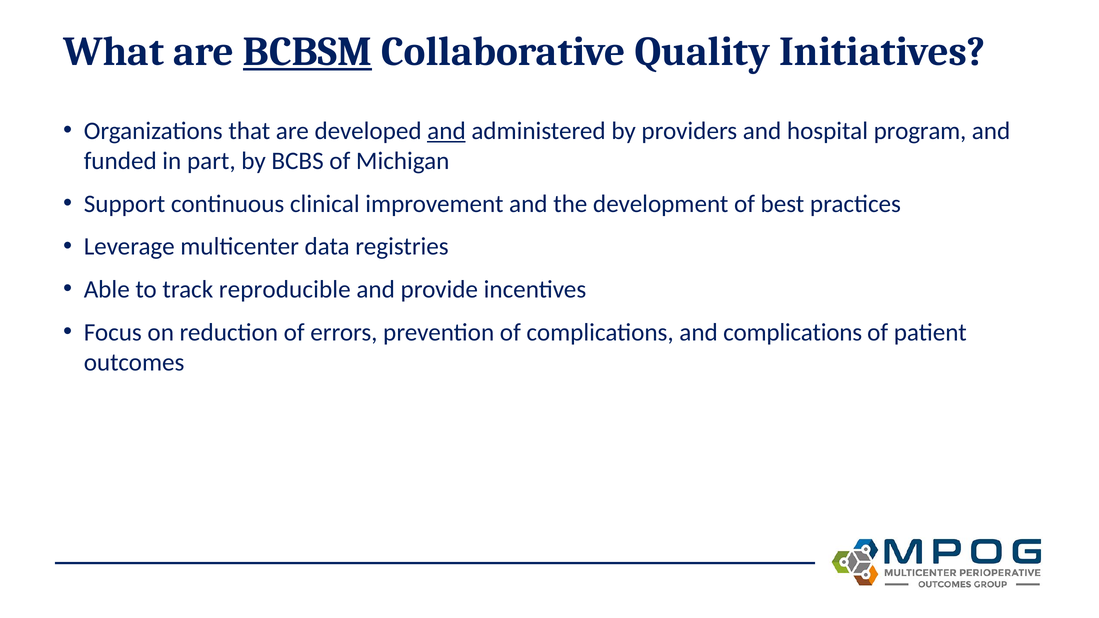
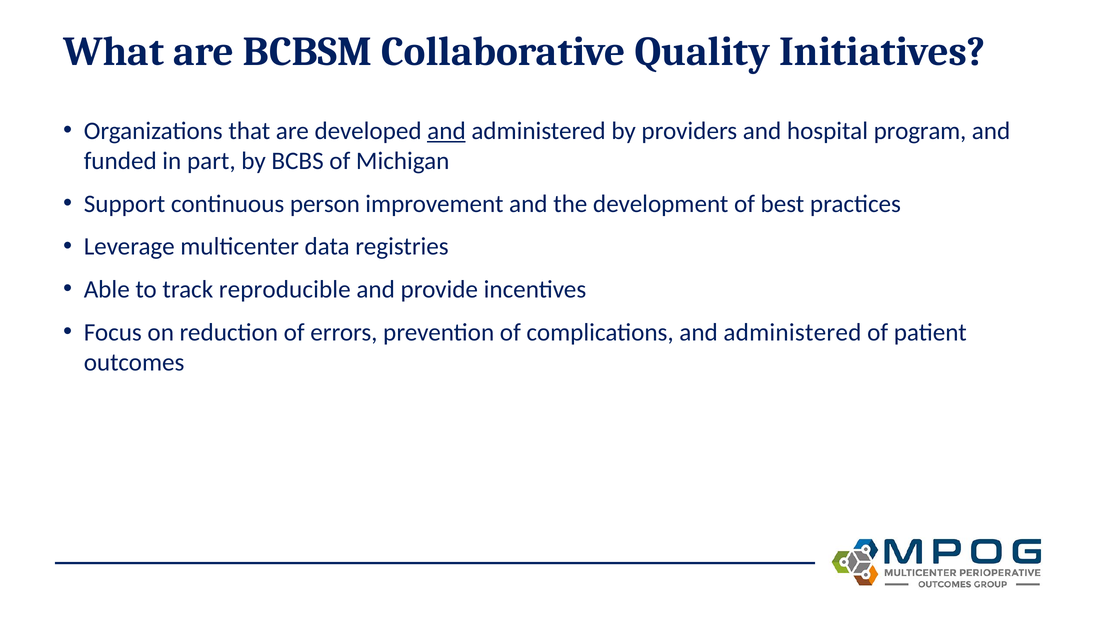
BCBSM underline: present -> none
clinical: clinical -> person
complications and complications: complications -> administered
